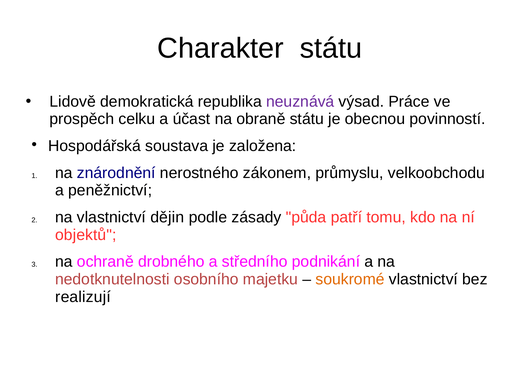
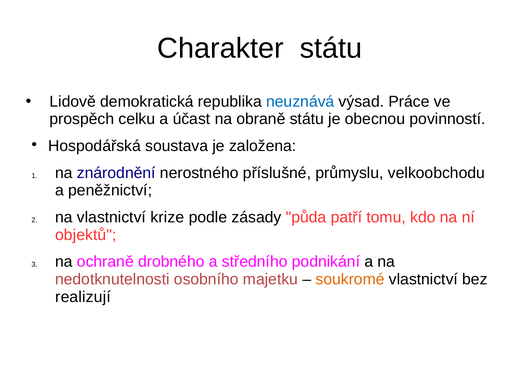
neuznává colour: purple -> blue
zákonem: zákonem -> příslušné
dějin: dějin -> krize
